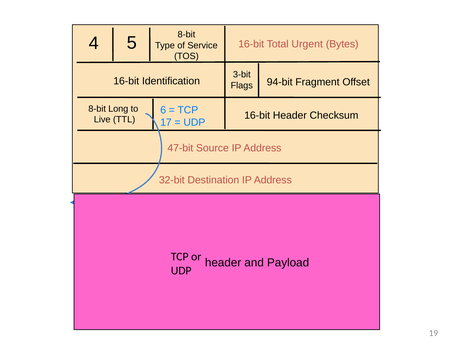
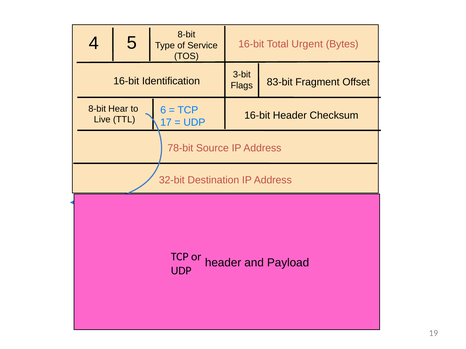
94-bit: 94-bit -> 83-bit
Long: Long -> Hear
47-bit: 47-bit -> 78-bit
